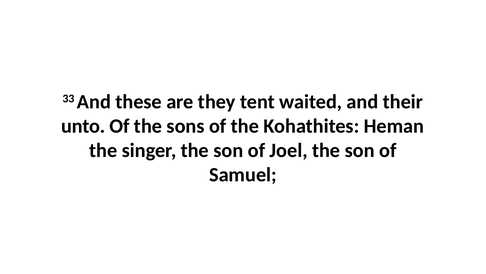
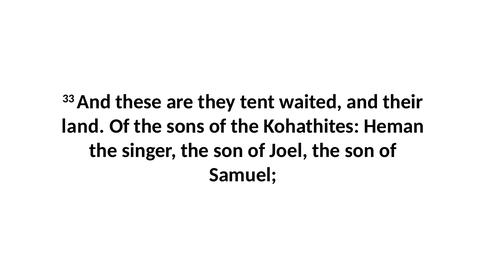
unto: unto -> land
